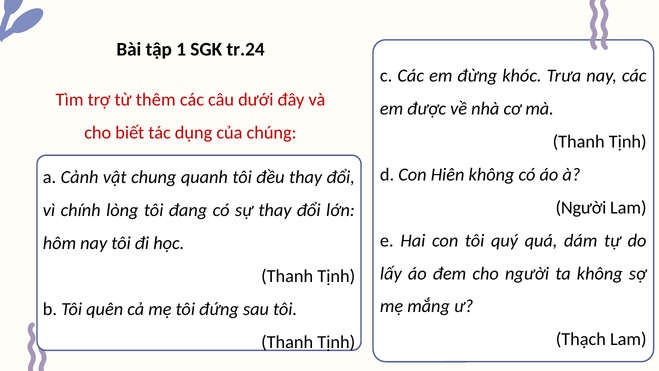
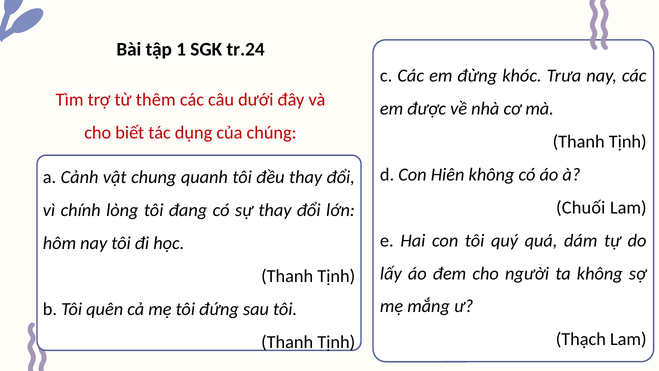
Người at (581, 207): Người -> Chuối
